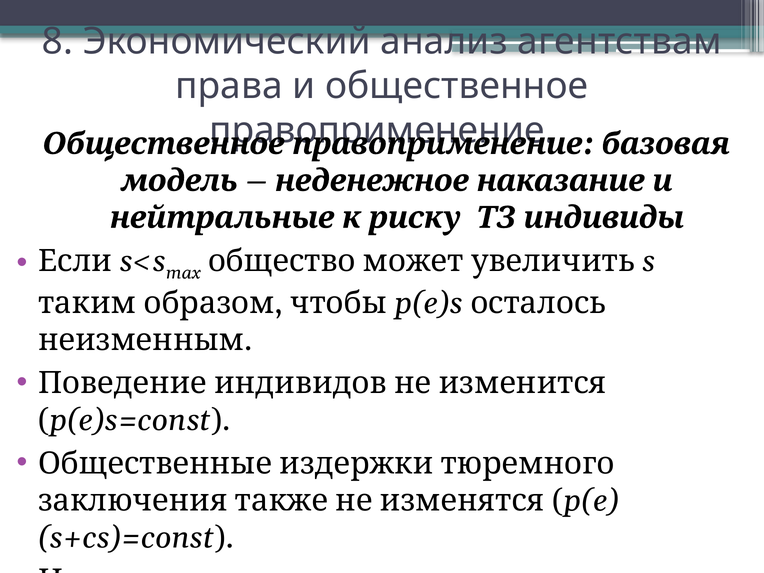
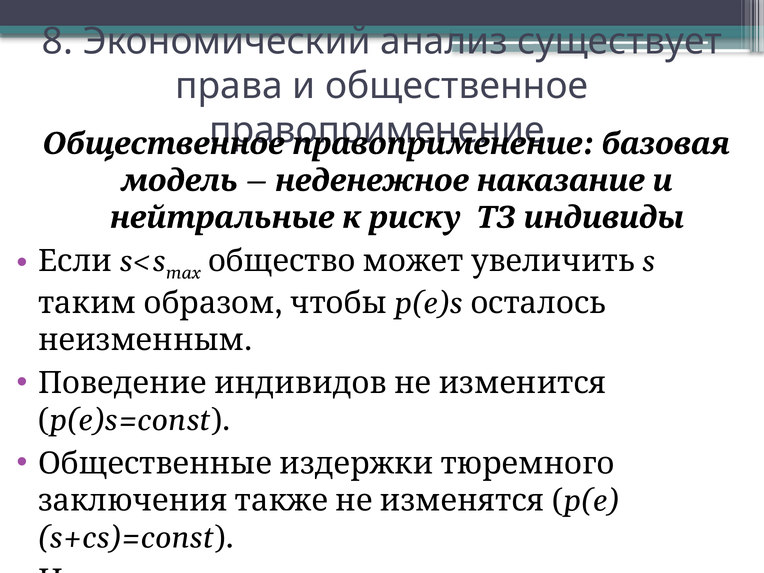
агентствам: агентствам -> существует
